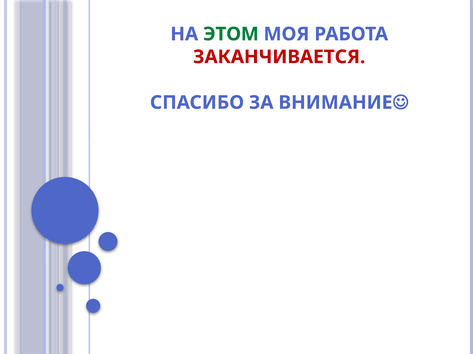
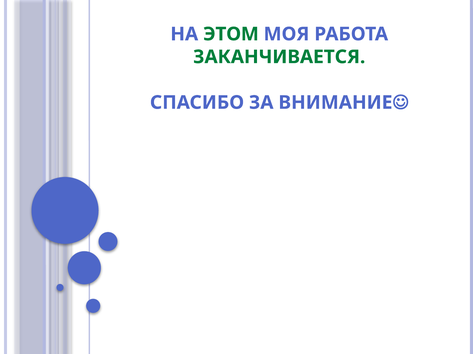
ЗАКАНЧИВАЕТСЯ colour: red -> green
